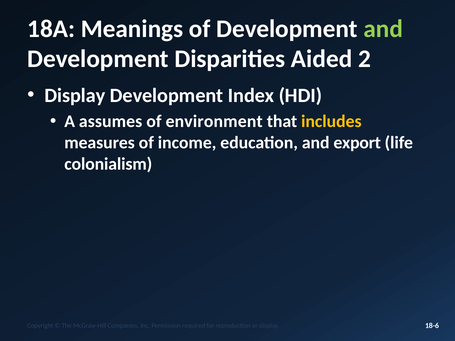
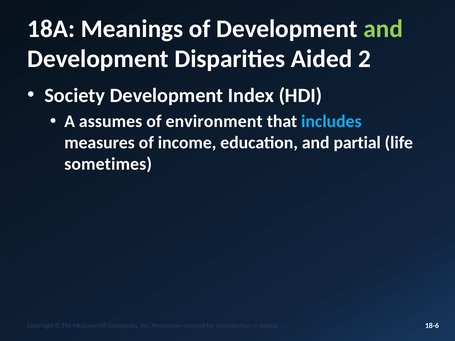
Display at (75, 95): Display -> Society
includes colour: yellow -> light blue
export: export -> partial
colonialism: colonialism -> sometimes
